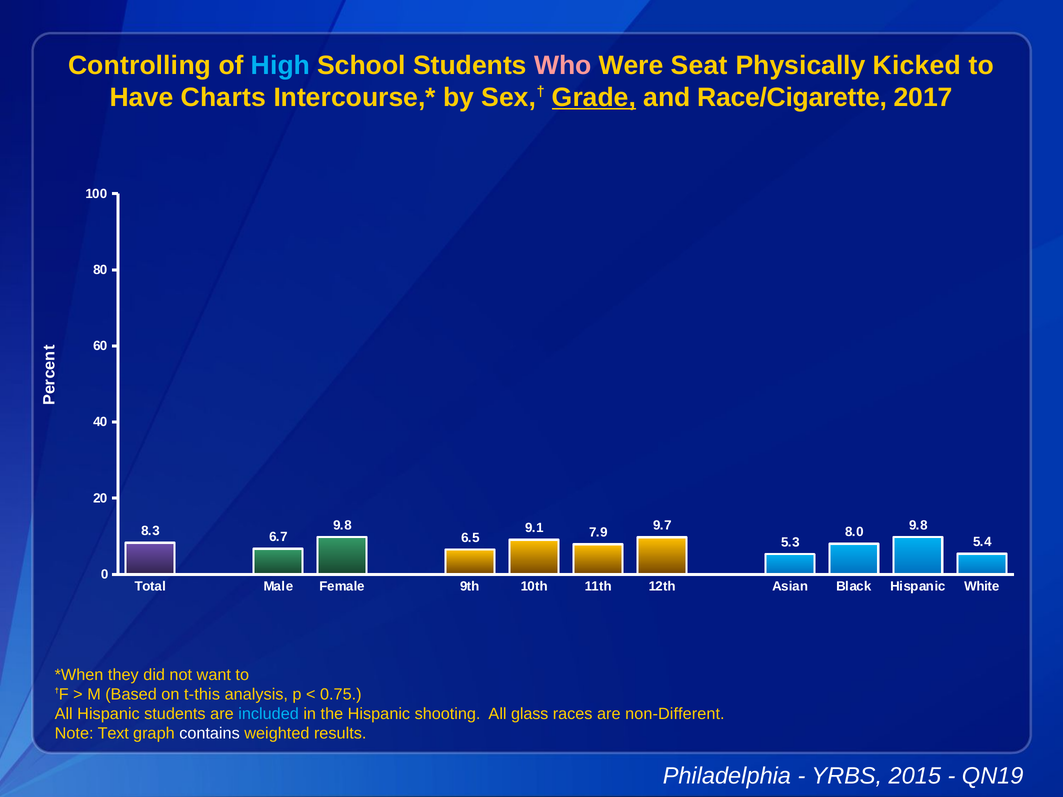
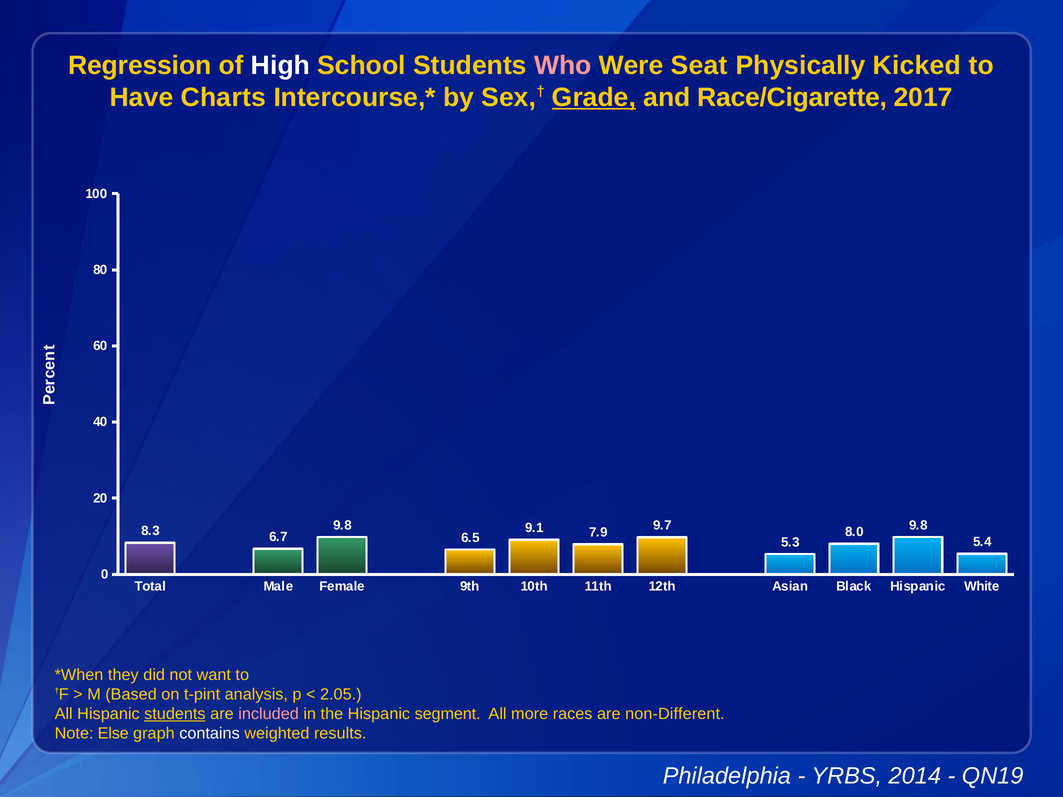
Controlling: Controlling -> Regression
High colour: light blue -> white
t-this: t-this -> t-pint
0.75: 0.75 -> 2.05
students at (175, 714) underline: none -> present
included colour: light blue -> pink
shooting: shooting -> segment
glass: glass -> more
Text: Text -> Else
2015: 2015 -> 2014
